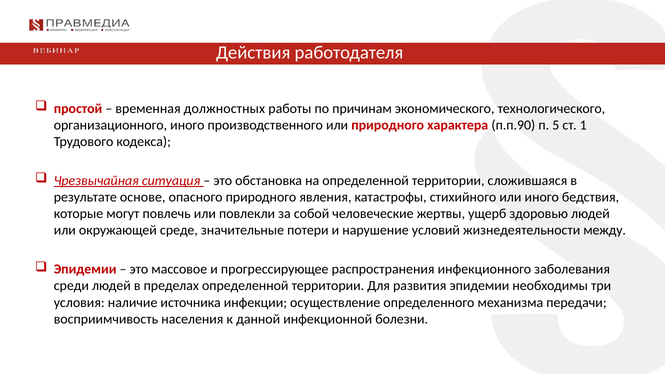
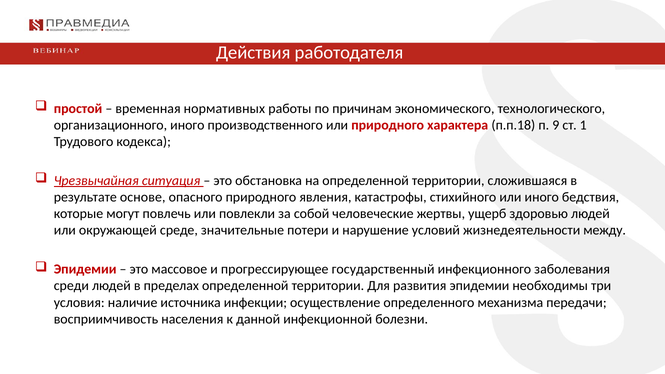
должностных: должностных -> нормативных
п.п.90: п.п.90 -> п.п.18
5: 5 -> 9
распространения: распространения -> государственный
